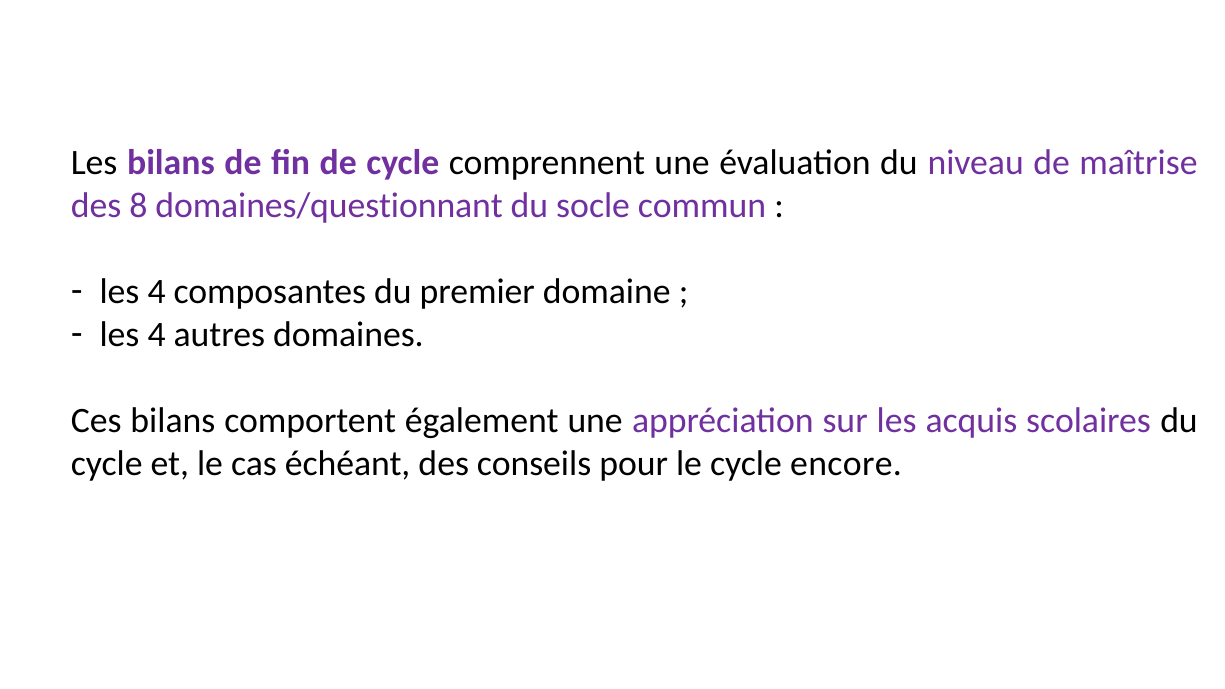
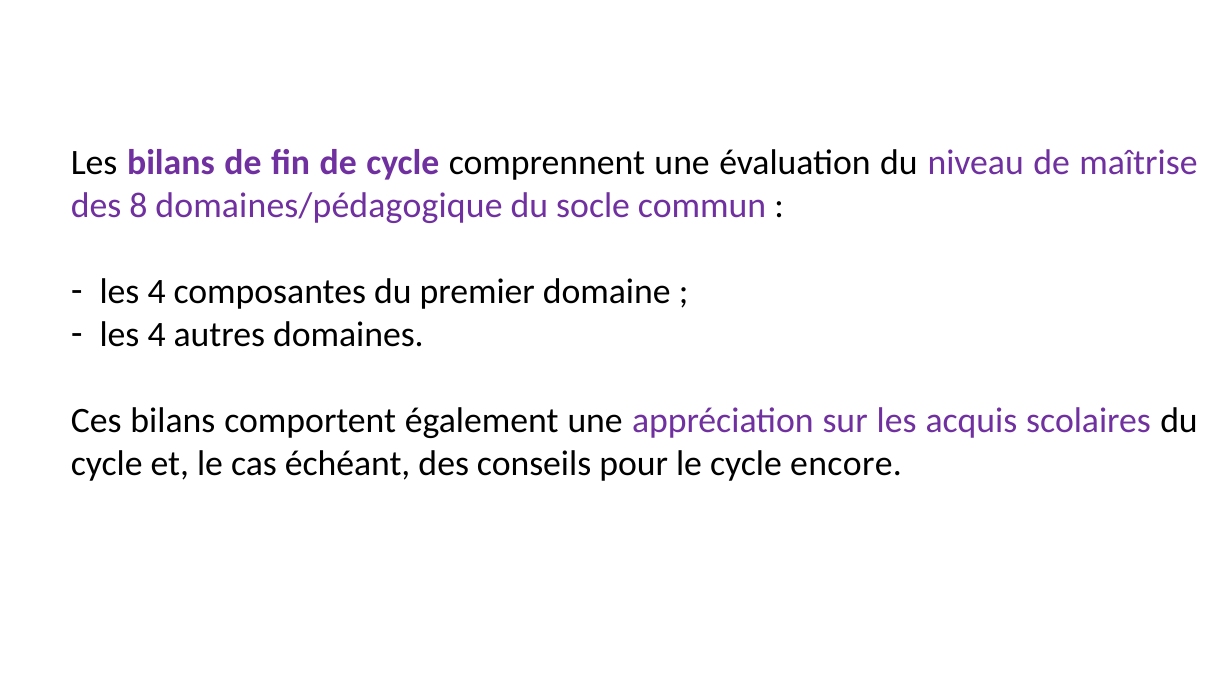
domaines/questionnant: domaines/questionnant -> domaines/pédagogique
